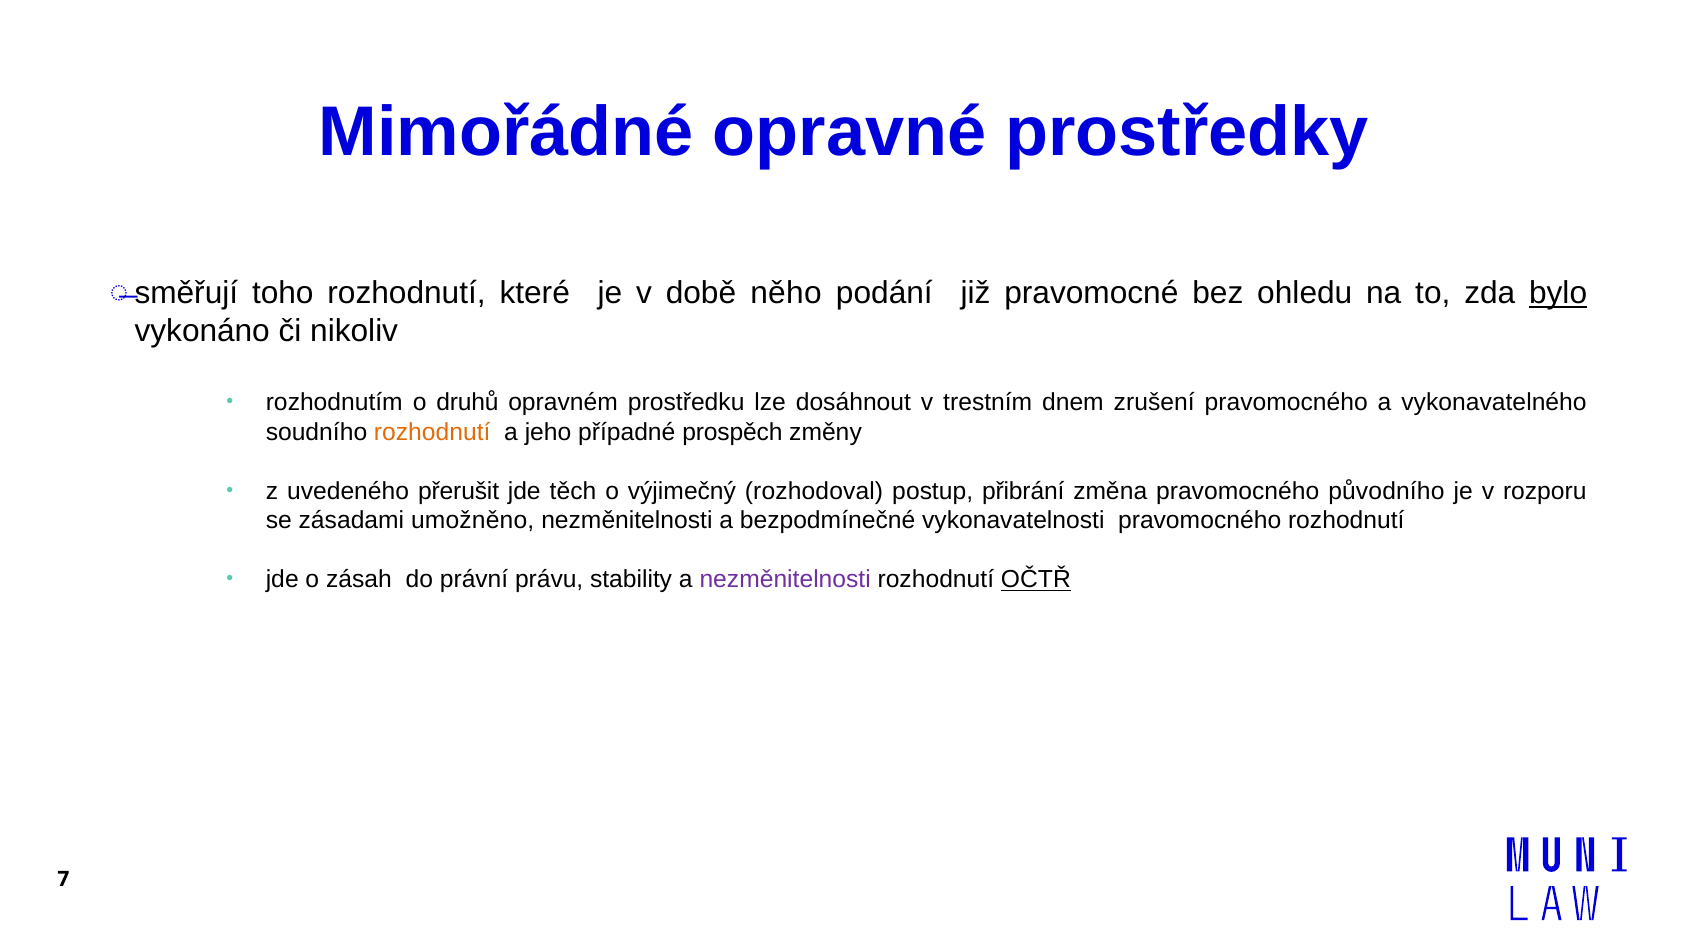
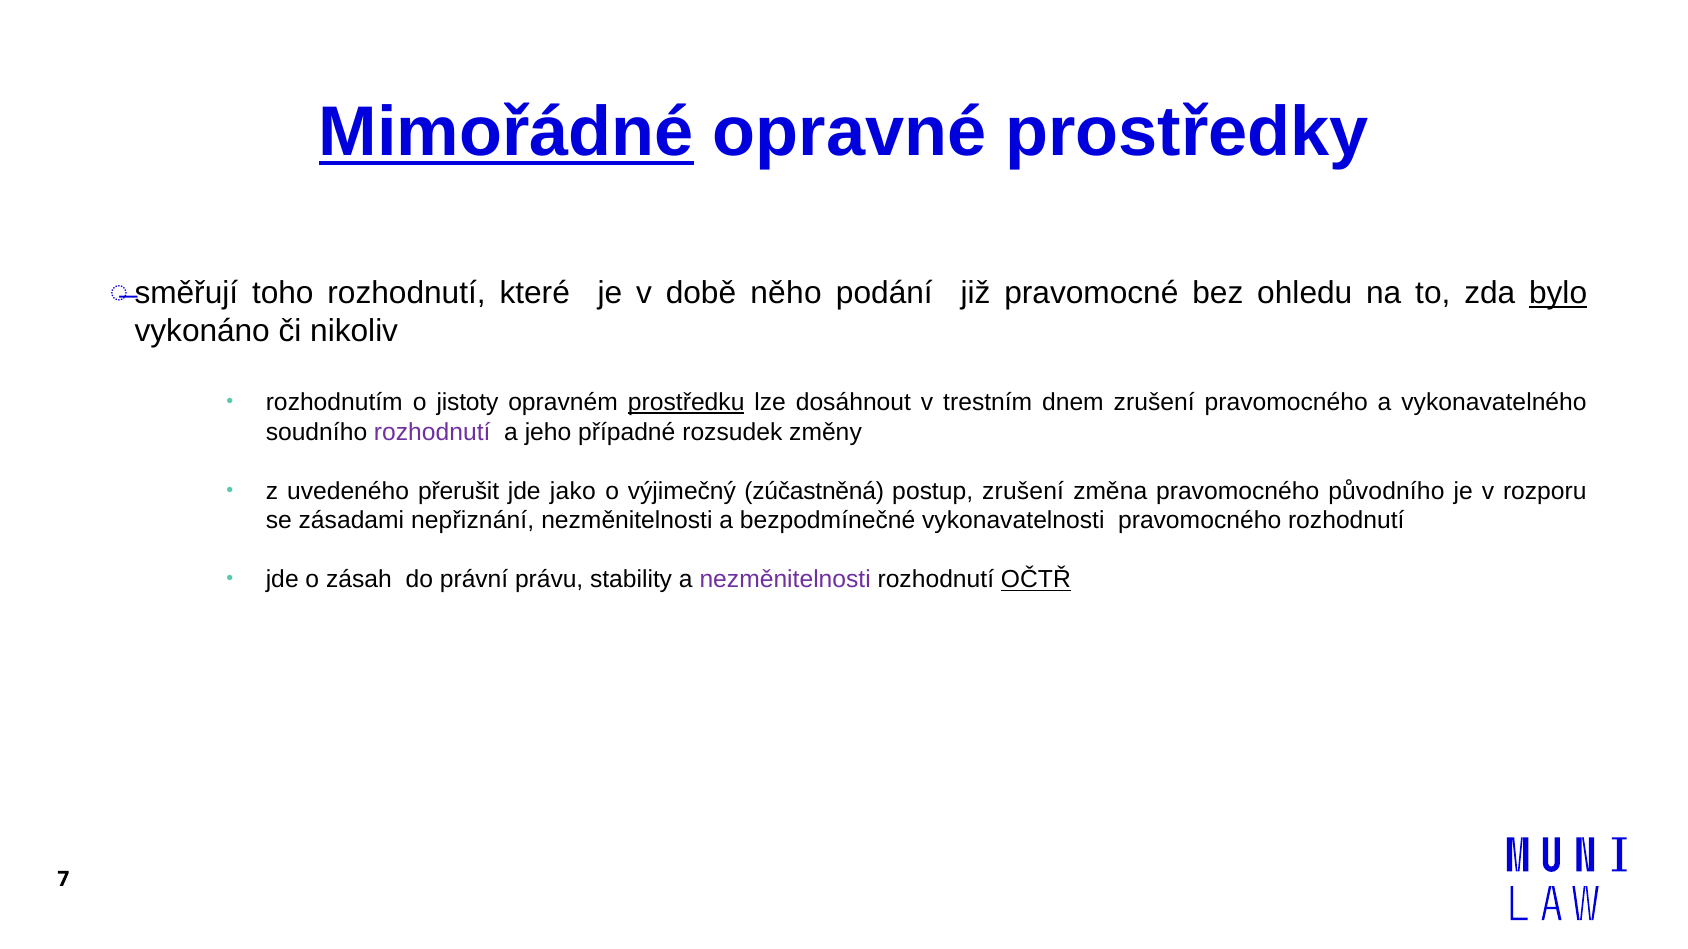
Mimořádné underline: none -> present
druhů: druhů -> jistoty
prostředku underline: none -> present
rozhodnutí at (432, 432) colour: orange -> purple
prospěch: prospěch -> rozsudek
těch: těch -> jako
rozhodoval: rozhodoval -> zúčastněná
postup přibrání: přibrání -> zrušení
umožněno: umožněno -> nepřiznání
